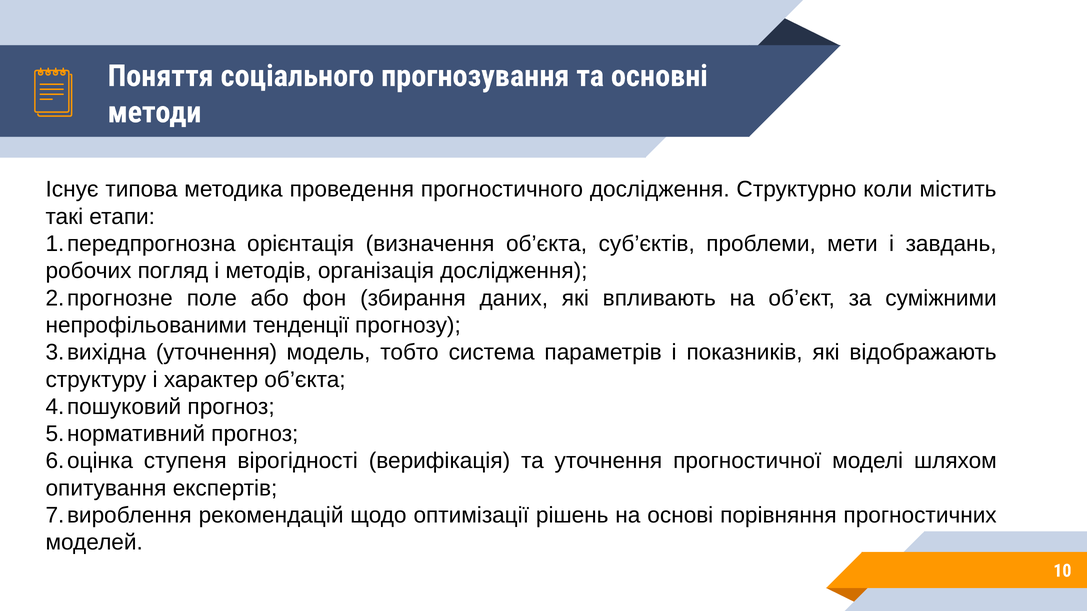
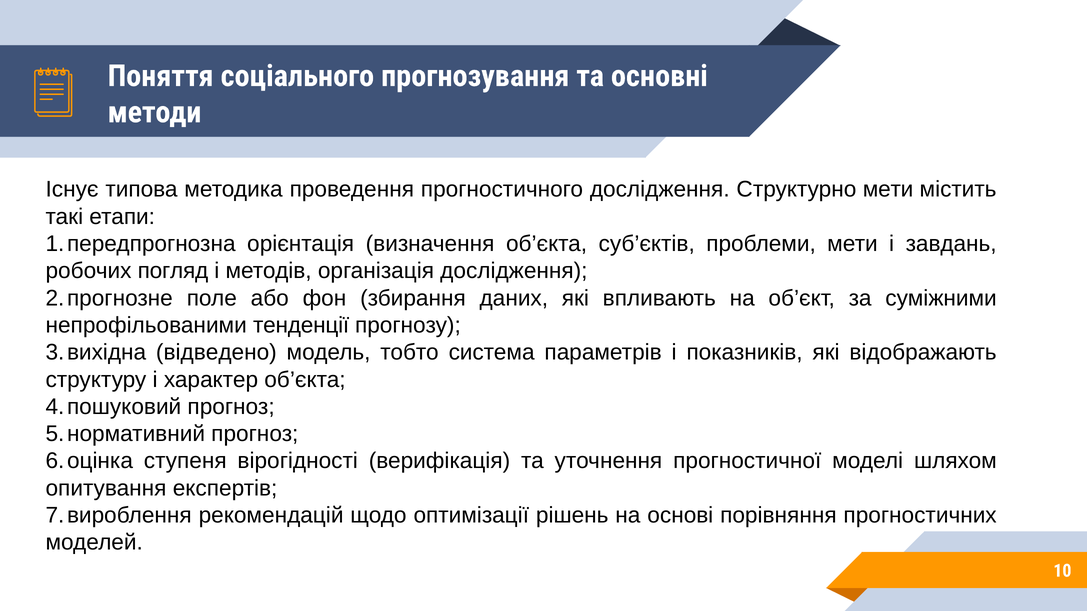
Структурно коли: коли -> мети
уточнення at (216, 353): уточнення -> відведено
